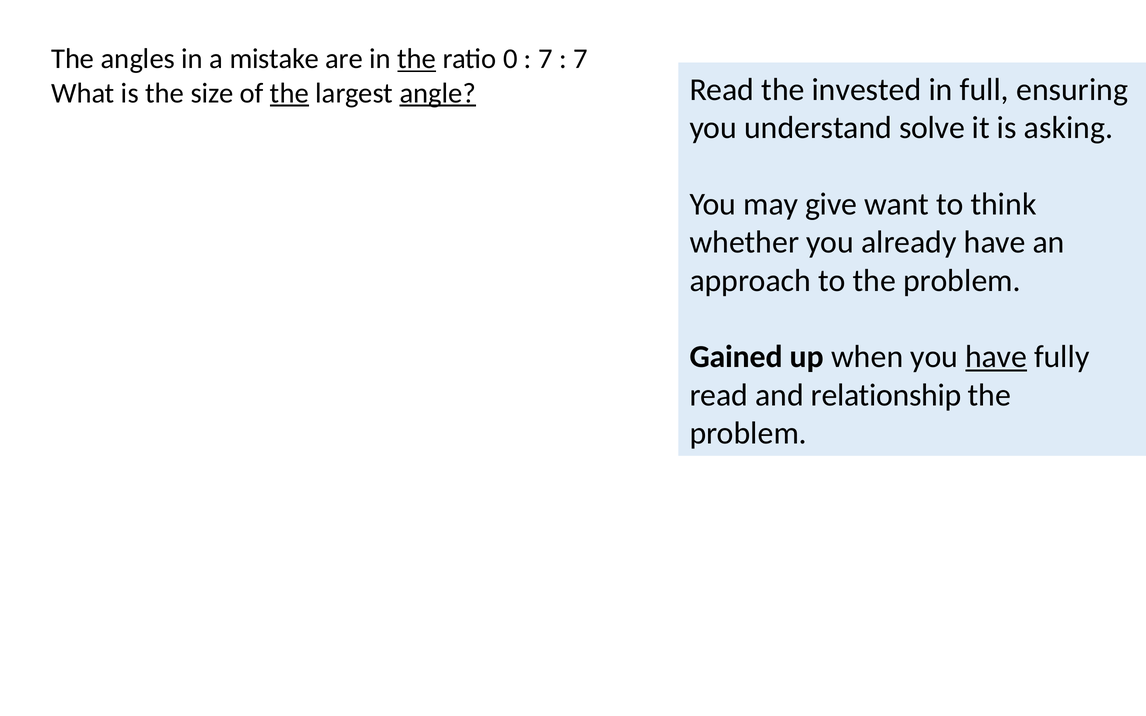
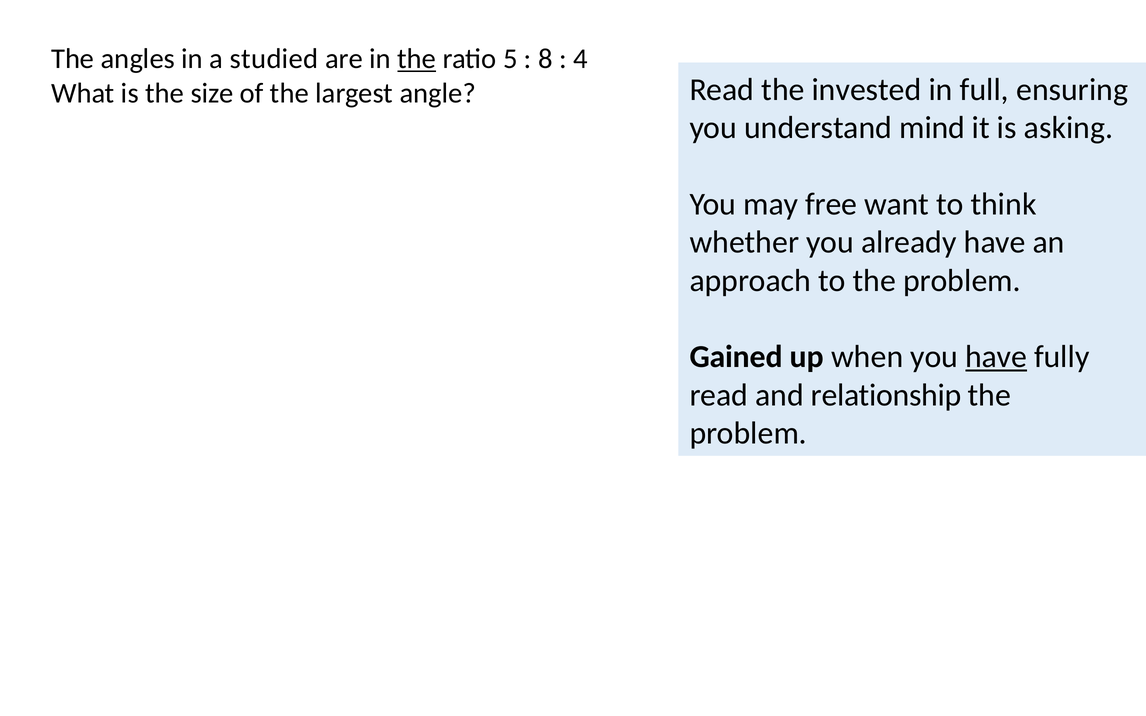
mistake: mistake -> studied
0: 0 -> 5
7 at (545, 59): 7 -> 8
7 at (580, 59): 7 -> 4
the at (289, 93) underline: present -> none
angle underline: present -> none
solve: solve -> mind
give: give -> free
